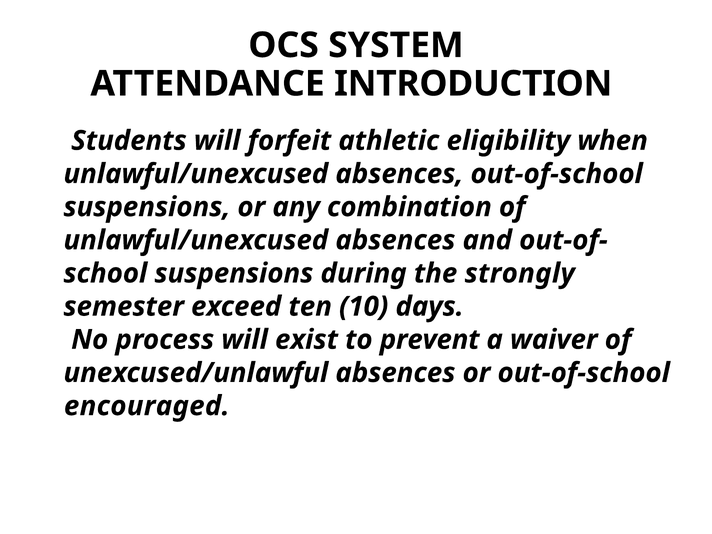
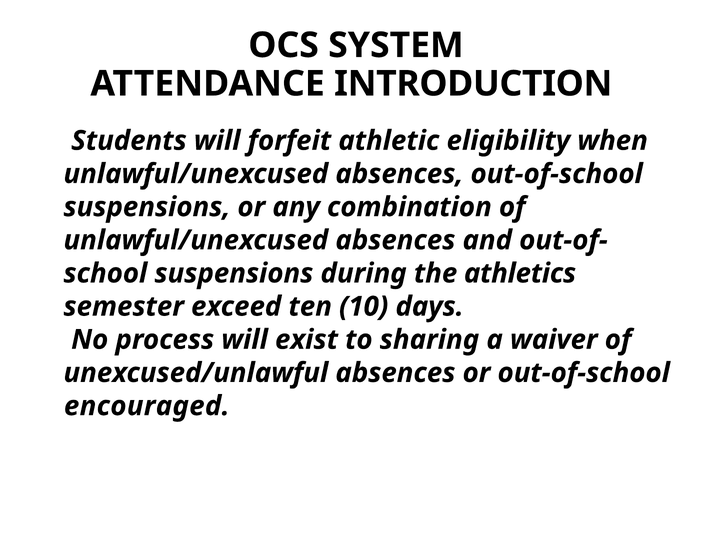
strongly: strongly -> athletics
prevent: prevent -> sharing
